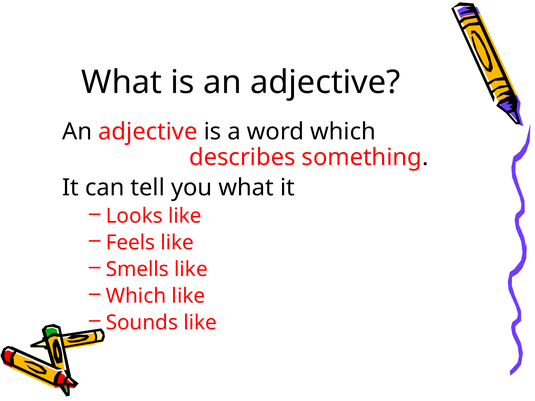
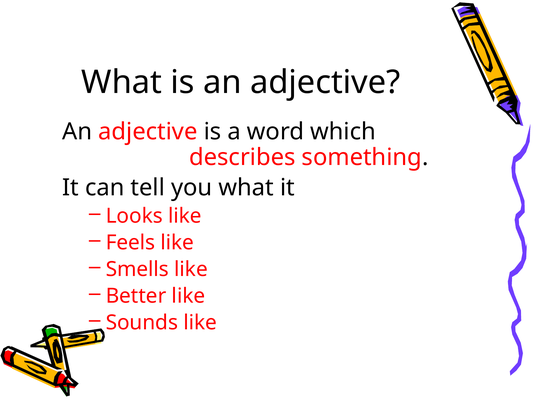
Which at (136, 296): Which -> Better
